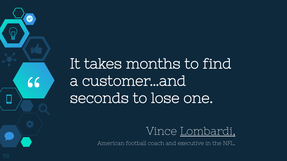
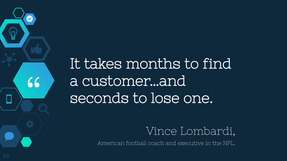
Lombardi underline: present -> none
